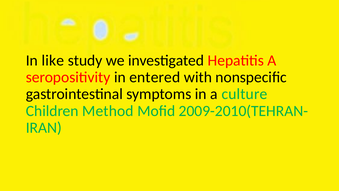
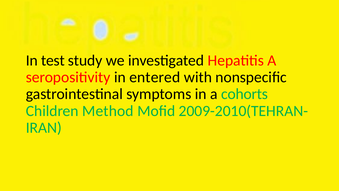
like: like -> test
culture: culture -> cohorts
